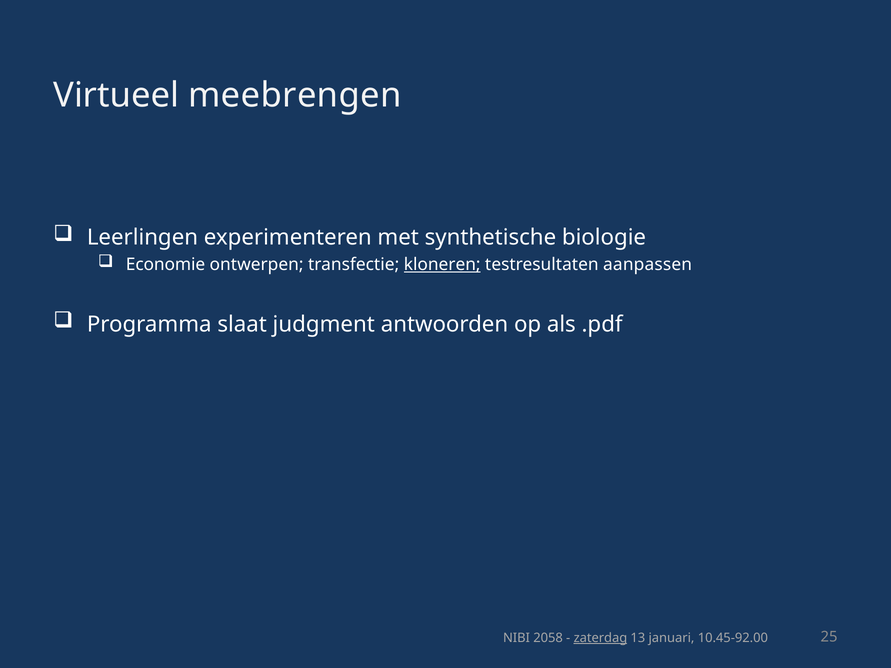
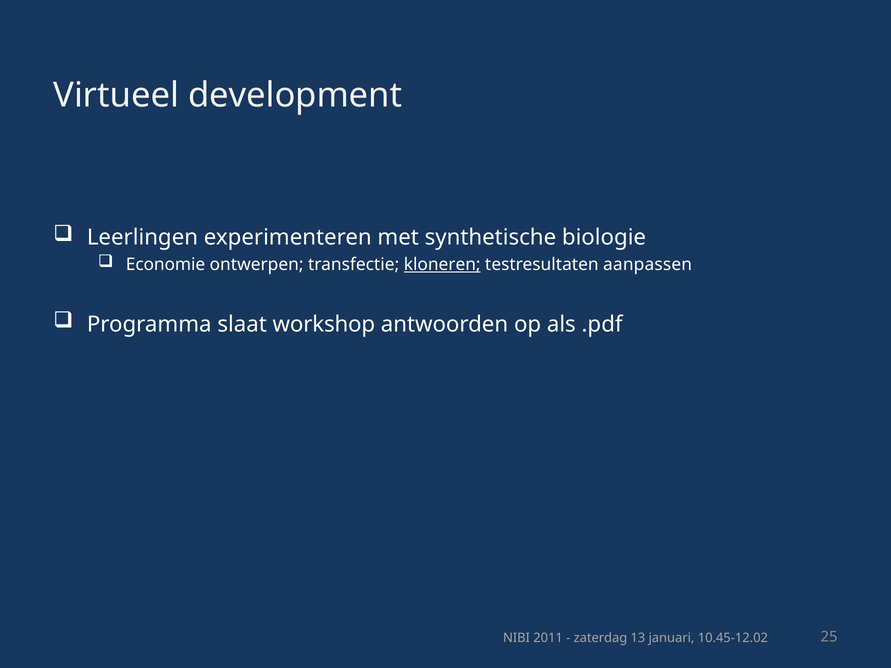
meebrengen: meebrengen -> development
judgment: judgment -> workshop
2058: 2058 -> 2011
zaterdag underline: present -> none
10.45-92.00: 10.45-92.00 -> 10.45-12.02
